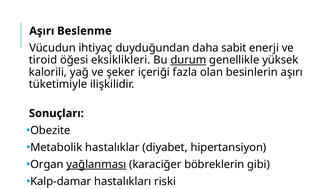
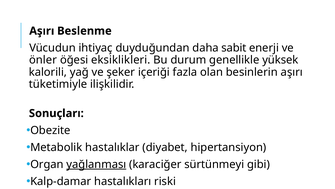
tiroid: tiroid -> önler
durum underline: present -> none
böbreklerin: böbreklerin -> sürtünmeyi
